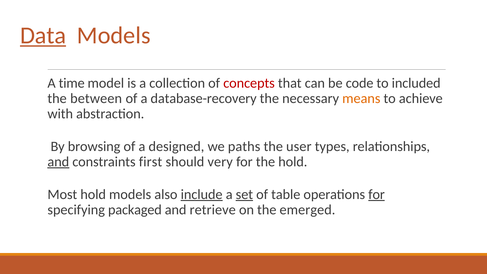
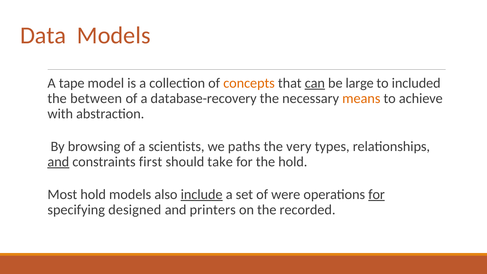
Data underline: present -> none
time: time -> tape
concepts colour: red -> orange
can underline: none -> present
code: code -> large
designed: designed -> scientists
user: user -> very
very: very -> take
set underline: present -> none
table: table -> were
packaged: packaged -> designed
retrieve: retrieve -> printers
emerged: emerged -> recorded
